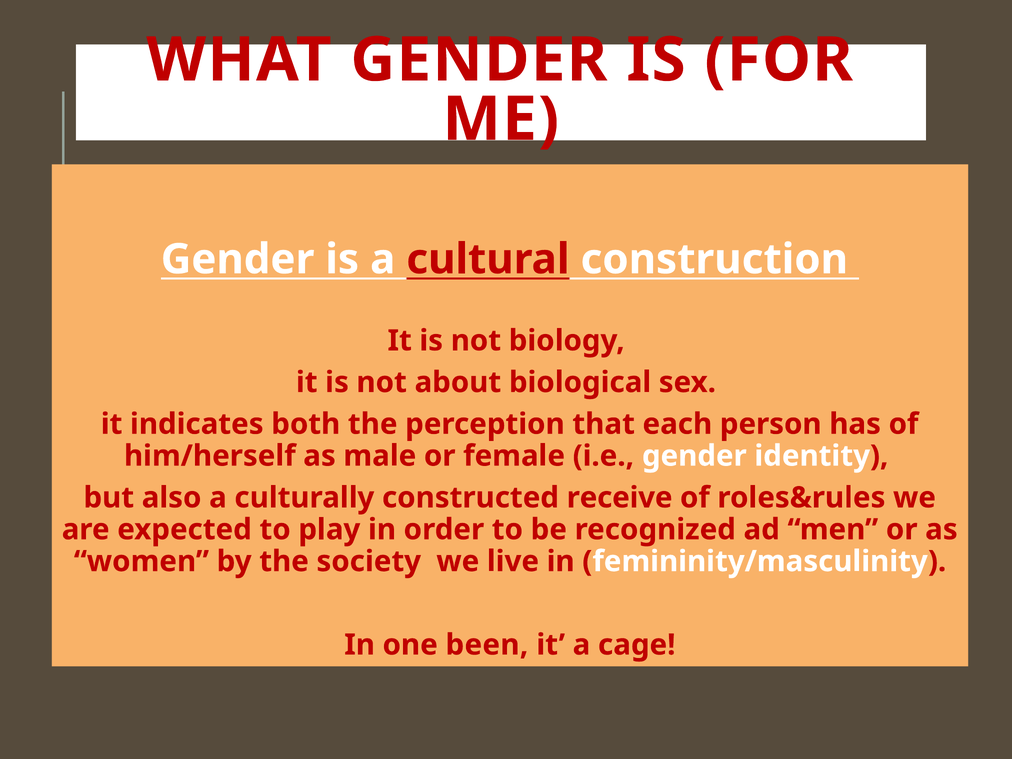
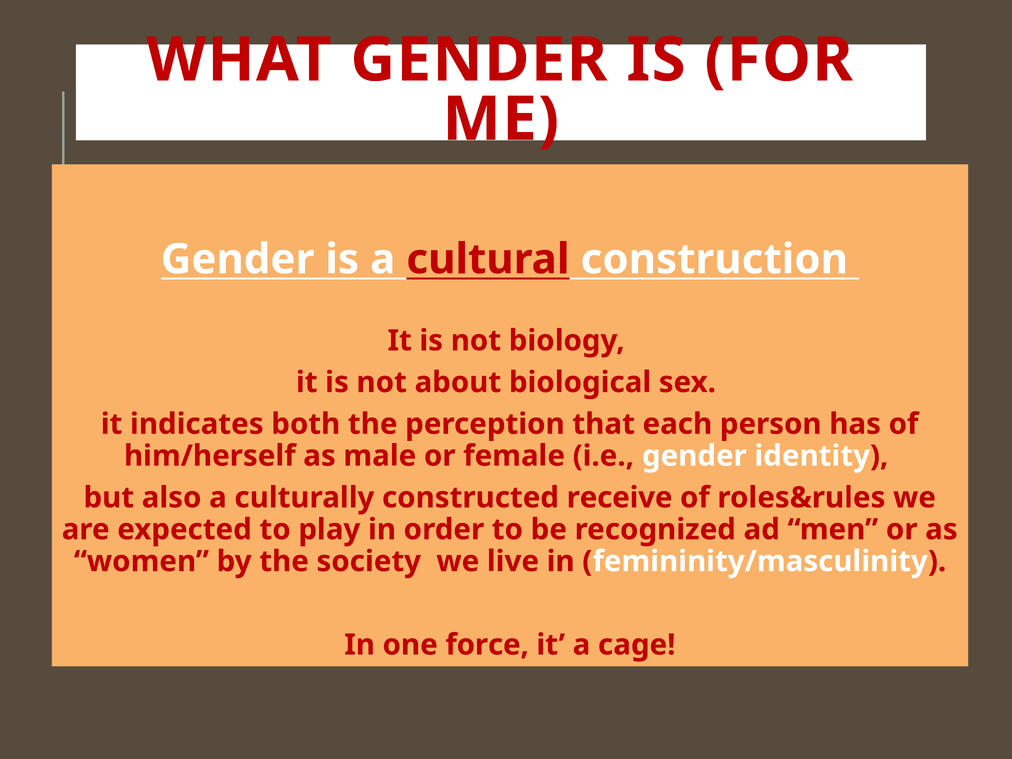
been: been -> force
